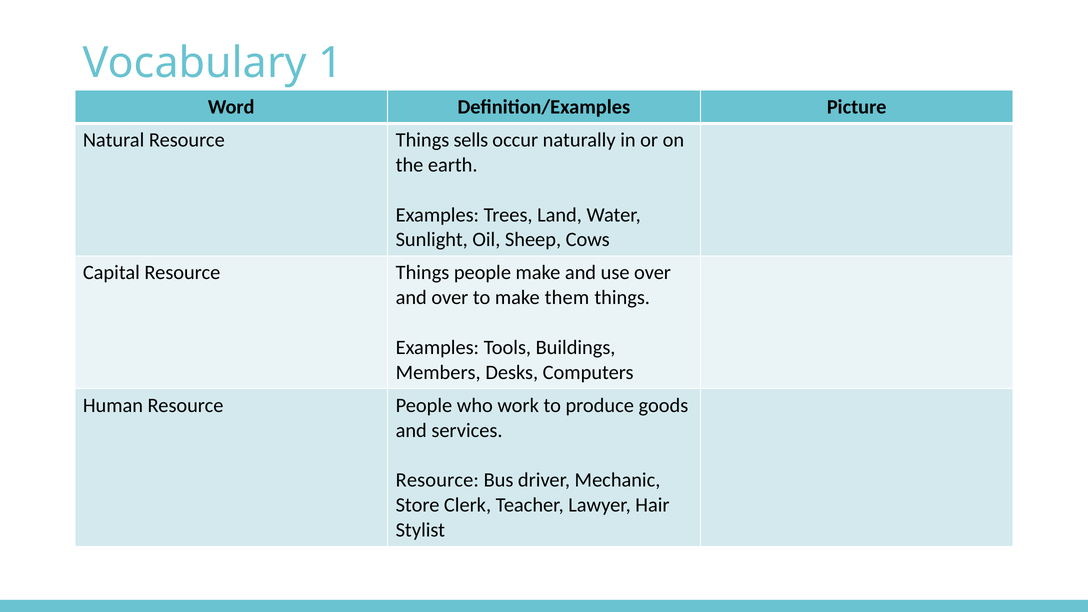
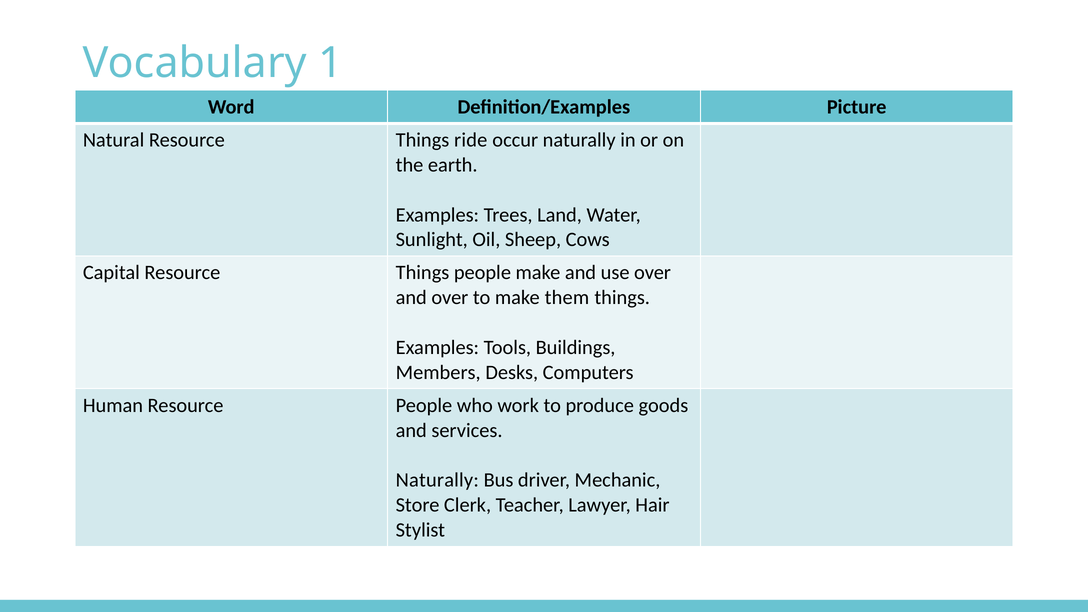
sells: sells -> ride
Resource at (437, 480): Resource -> Naturally
